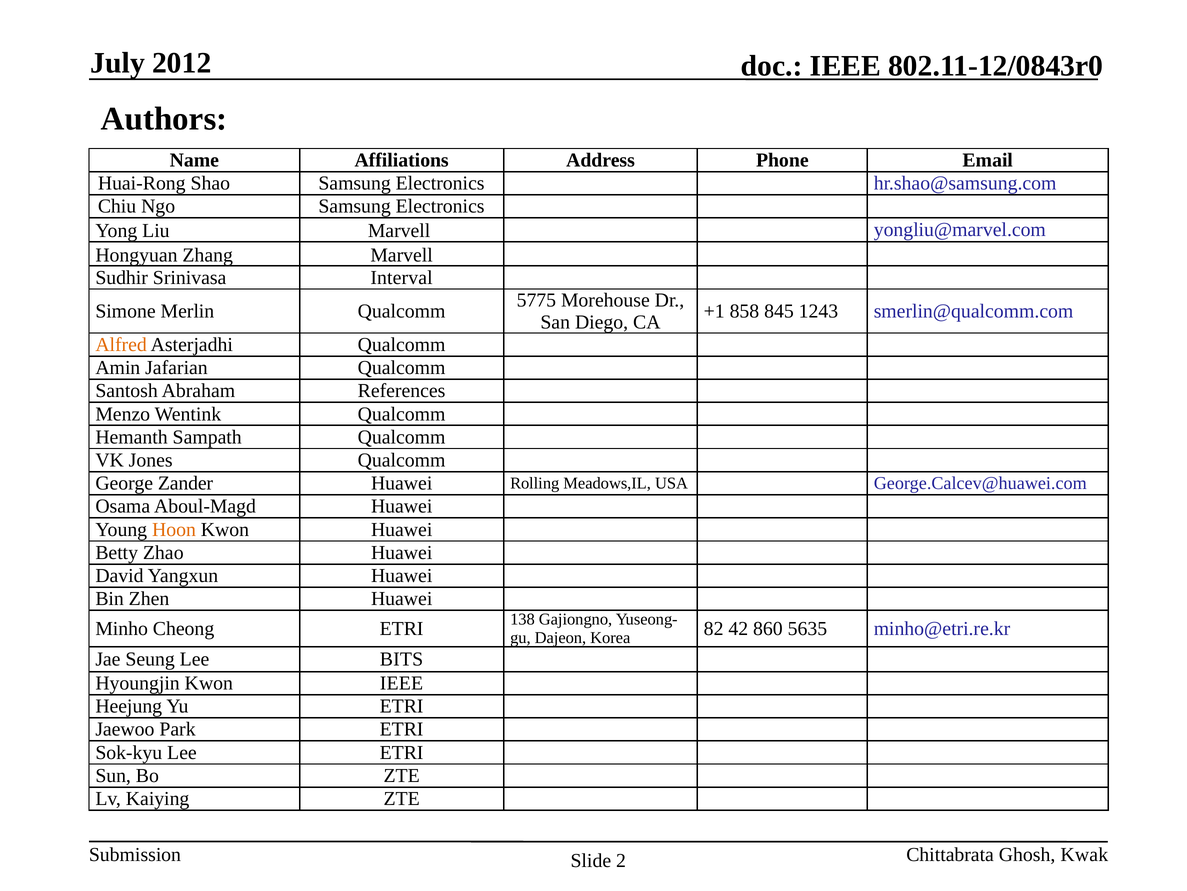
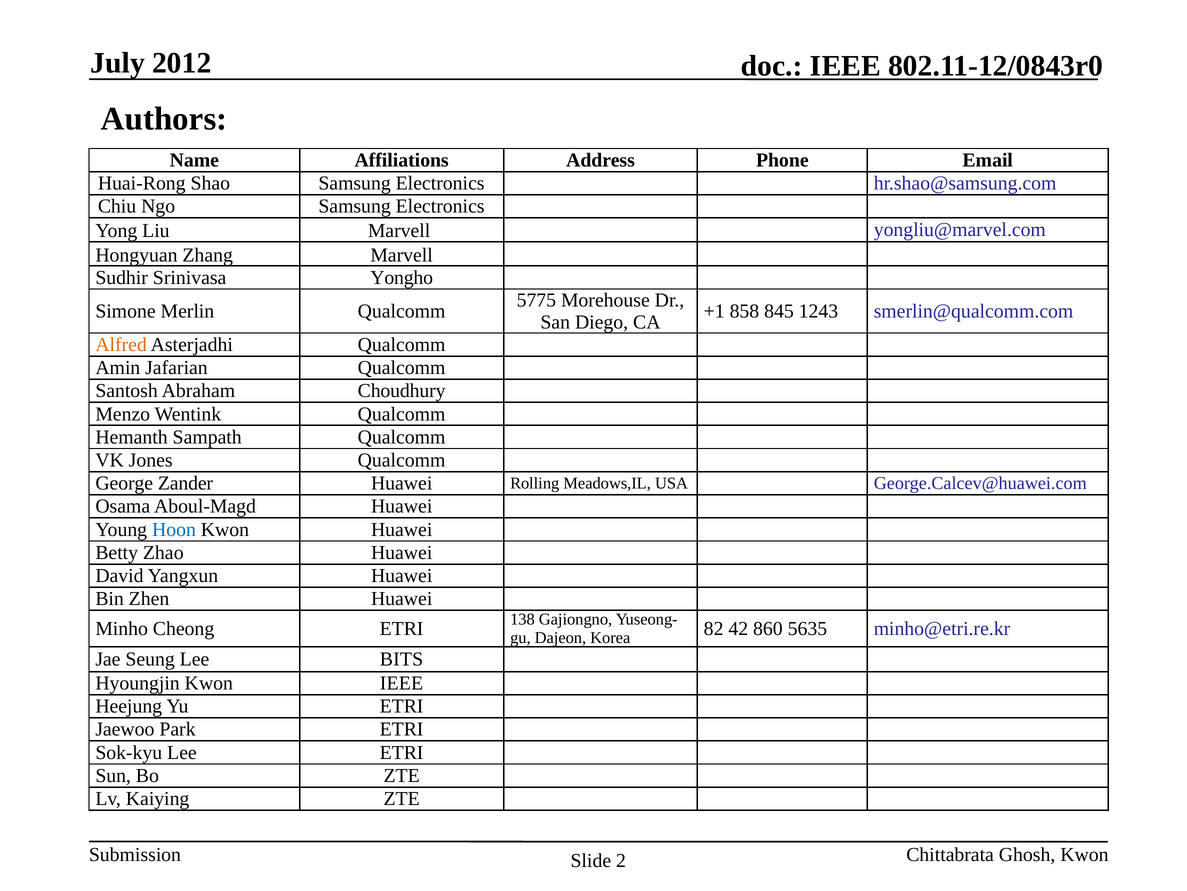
Interval: Interval -> Yongho
References: References -> Choudhury
Hoon colour: orange -> blue
Ghosh Kwak: Kwak -> Kwon
